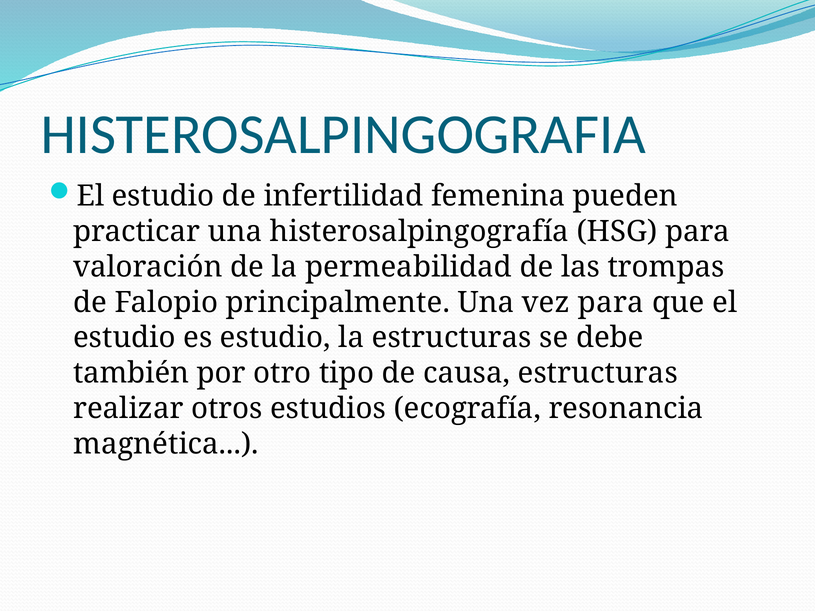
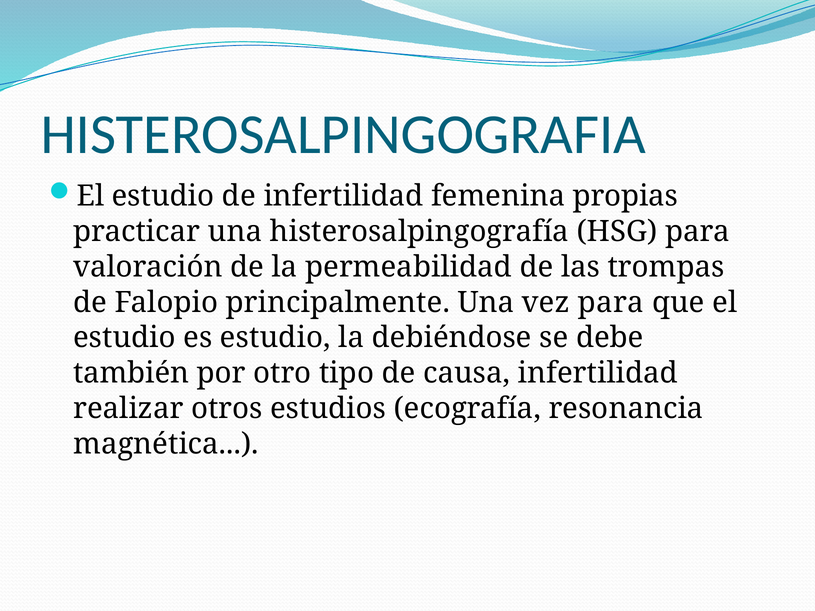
pueden: pueden -> propias
la estructuras: estructuras -> debiéndose
causa estructuras: estructuras -> infertilidad
